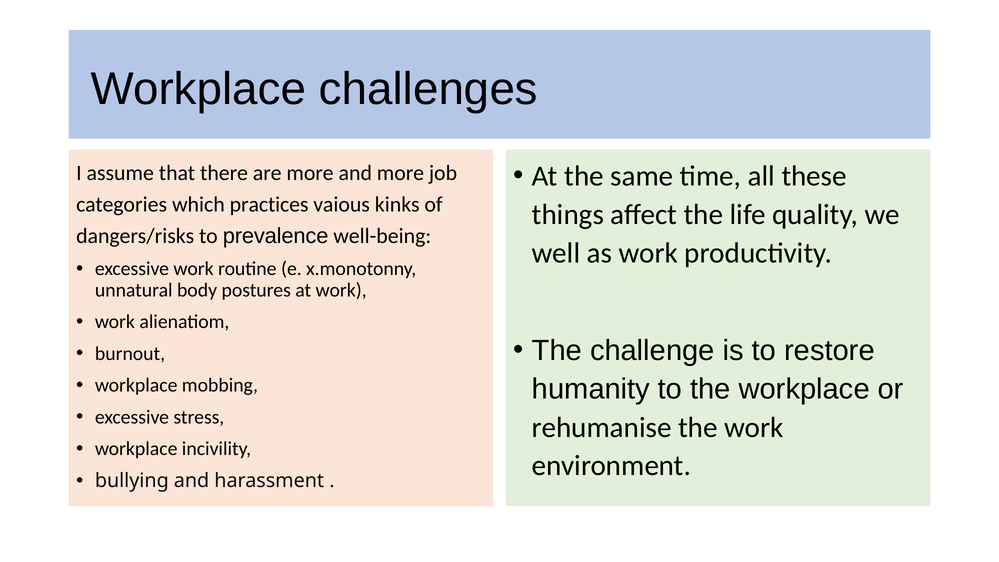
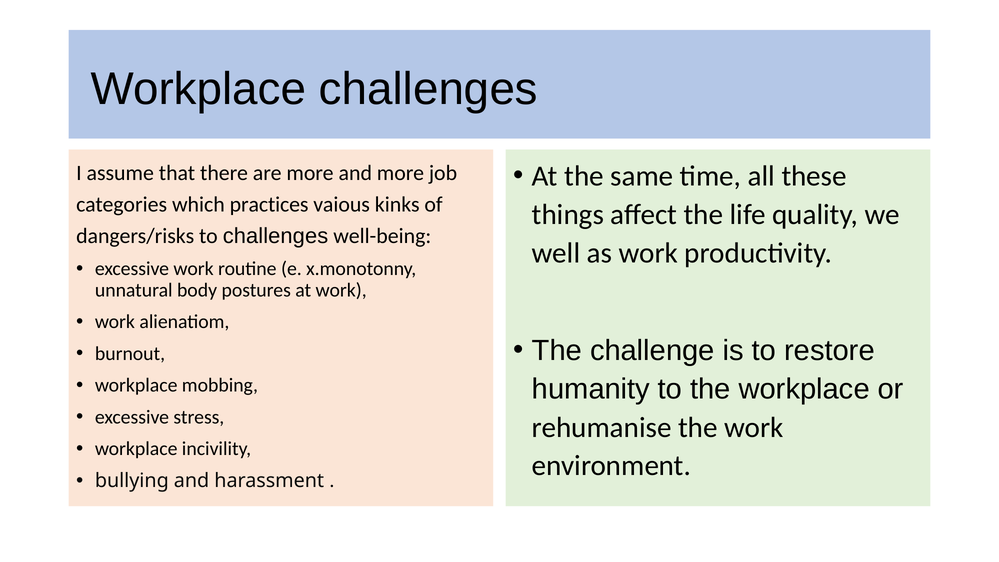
to prevalence: prevalence -> challenges
